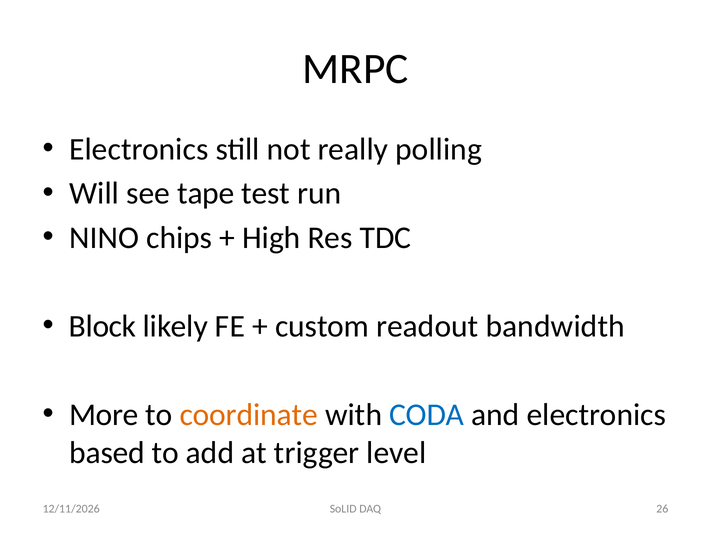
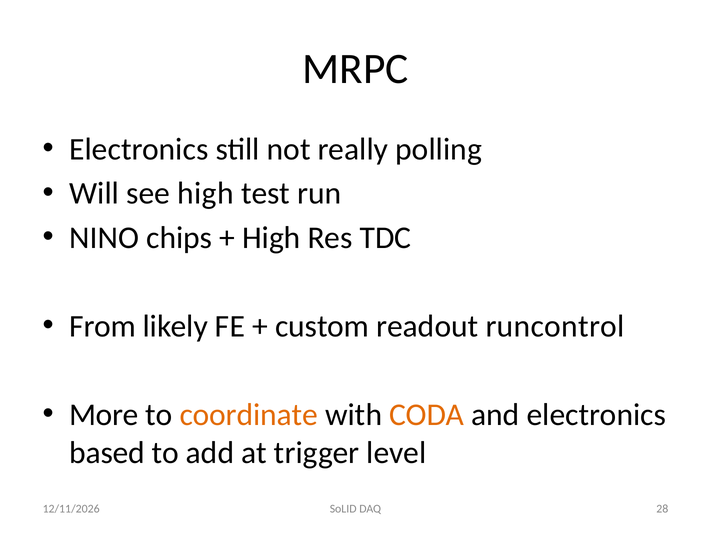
see tape: tape -> high
Block: Block -> From
bandwidth: bandwidth -> runcontrol
CODA colour: blue -> orange
26: 26 -> 28
